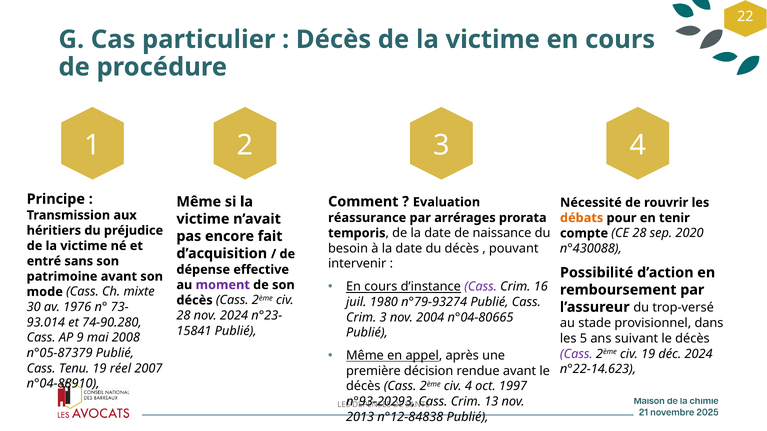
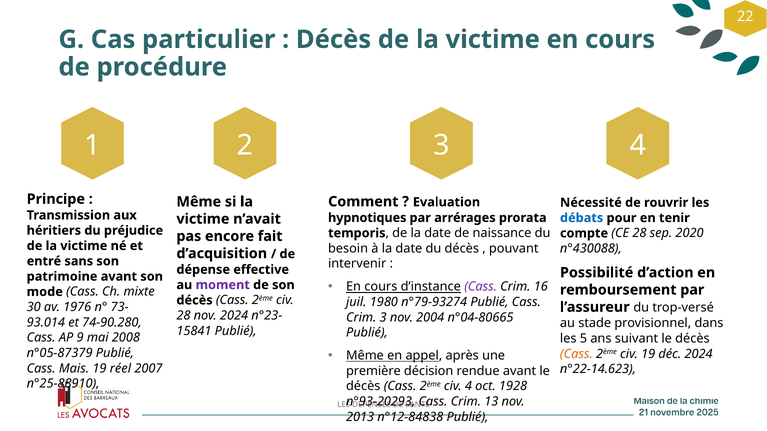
réassurance: réassurance -> hypnotiques
débats colour: orange -> blue
Cass at (576, 354) colour: purple -> orange
Tenu: Tenu -> Mais
n°04-88910: n°04-88910 -> n°25-88910
1997: 1997 -> 1928
